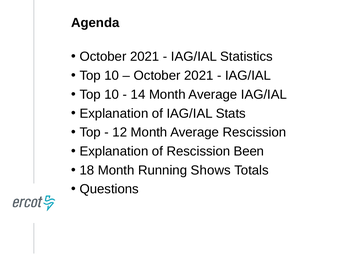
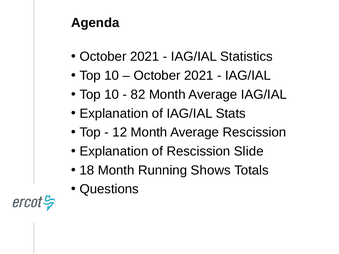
14: 14 -> 82
Been: Been -> Slide
